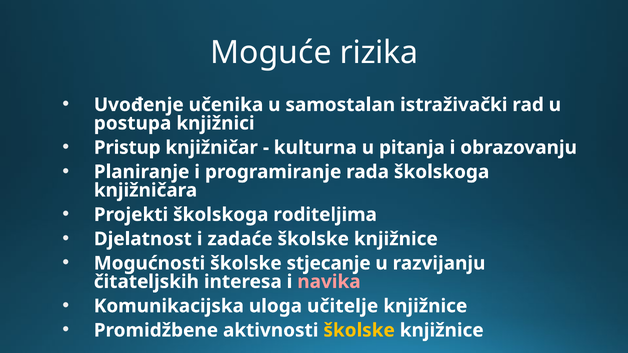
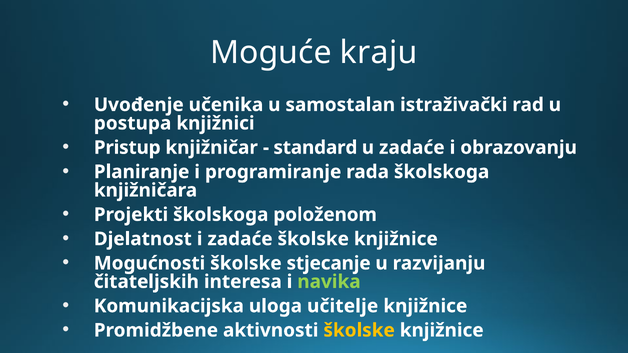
rizika: rizika -> kraju
kulturna: kulturna -> standard
u pitanja: pitanja -> zadaće
roditeljima: roditeljima -> položenom
navika colour: pink -> light green
